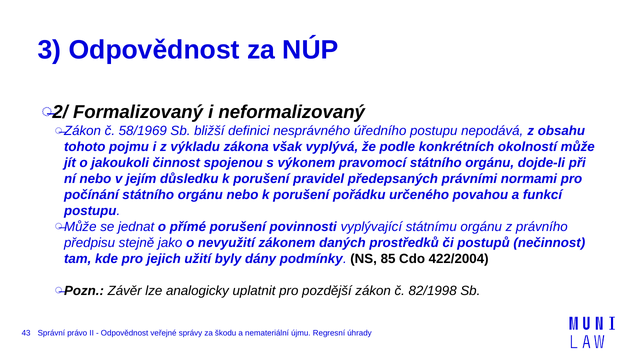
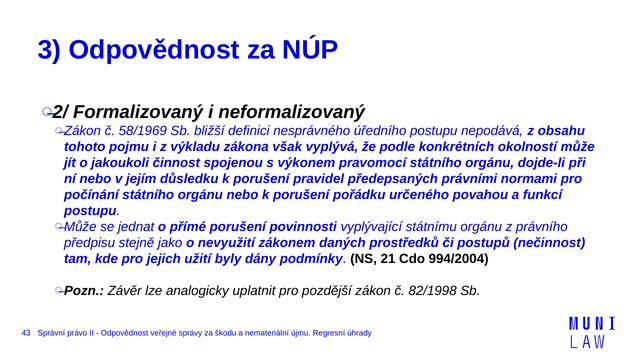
85: 85 -> 21
422/2004: 422/2004 -> 994/2004
